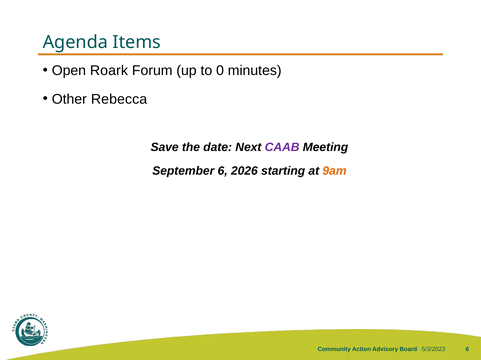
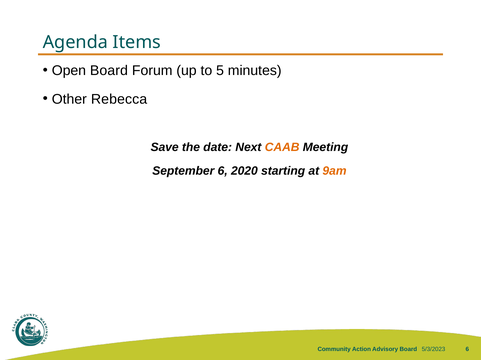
Open Roark: Roark -> Board
0: 0 -> 5
CAAB colour: purple -> orange
2026: 2026 -> 2020
